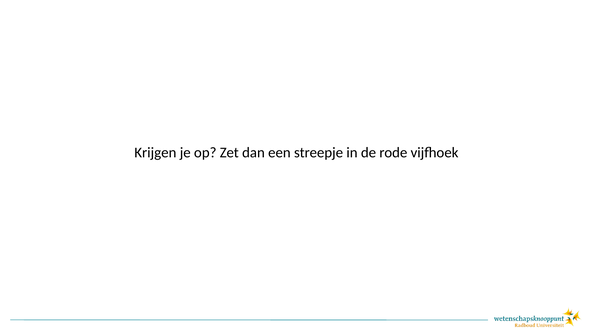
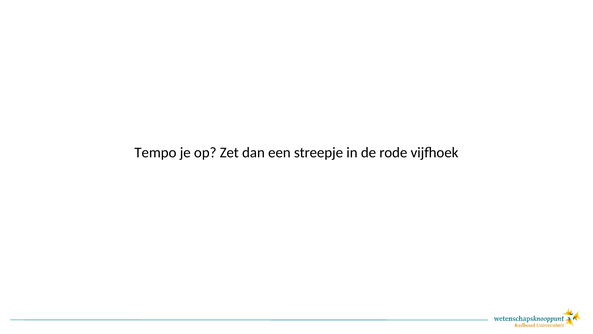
Krijgen: Krijgen -> Tempo
